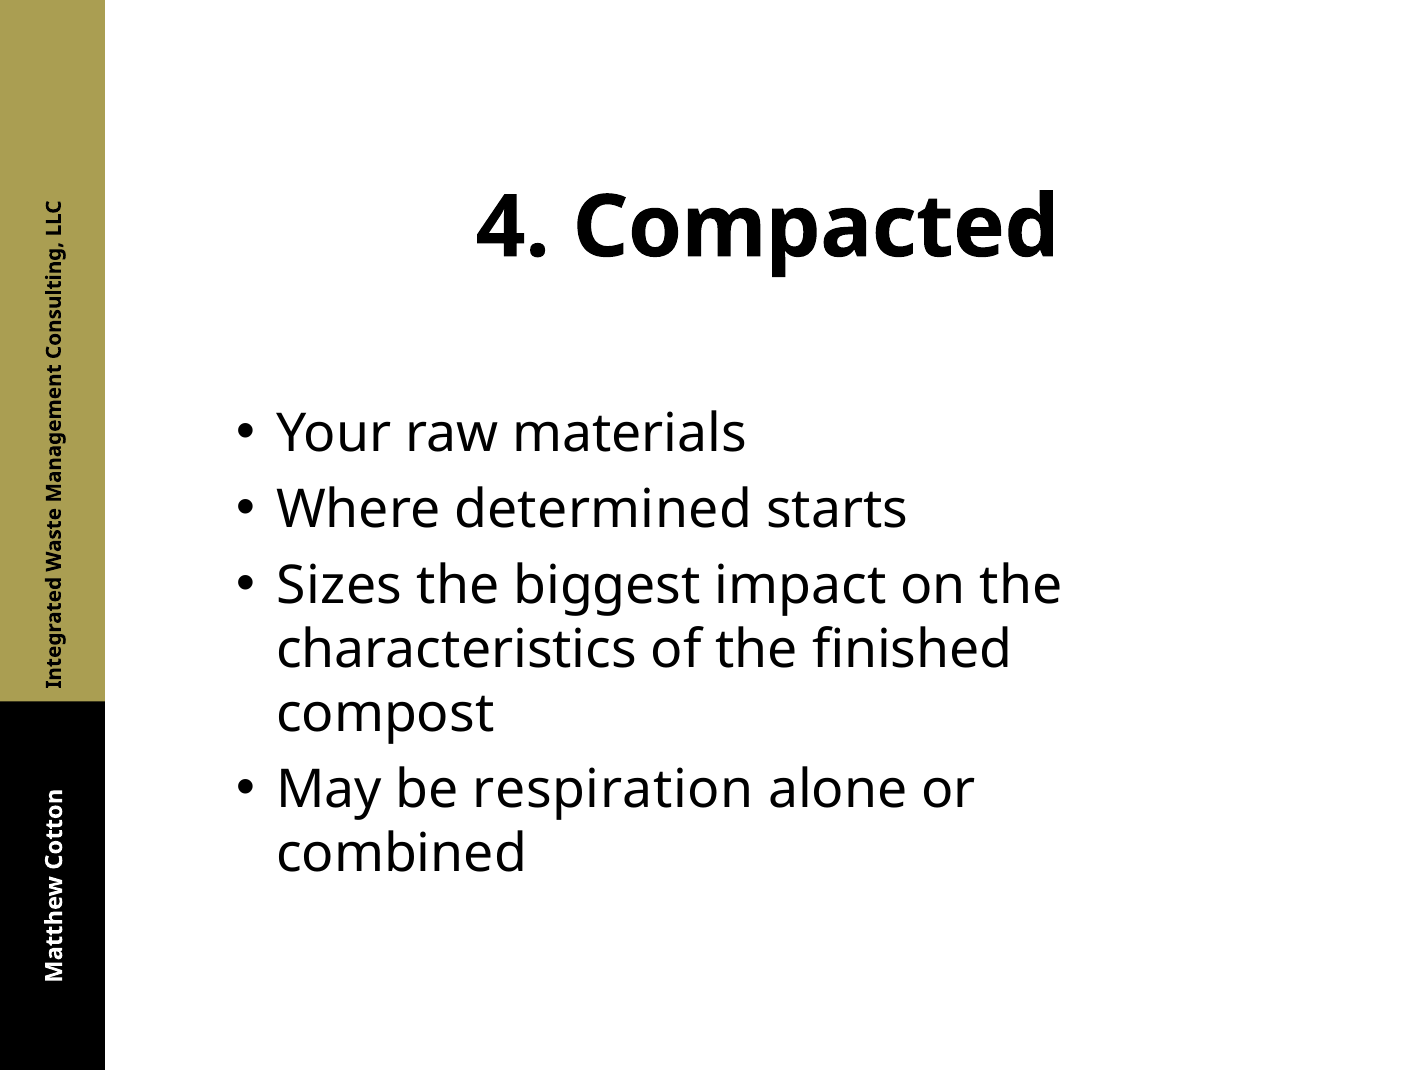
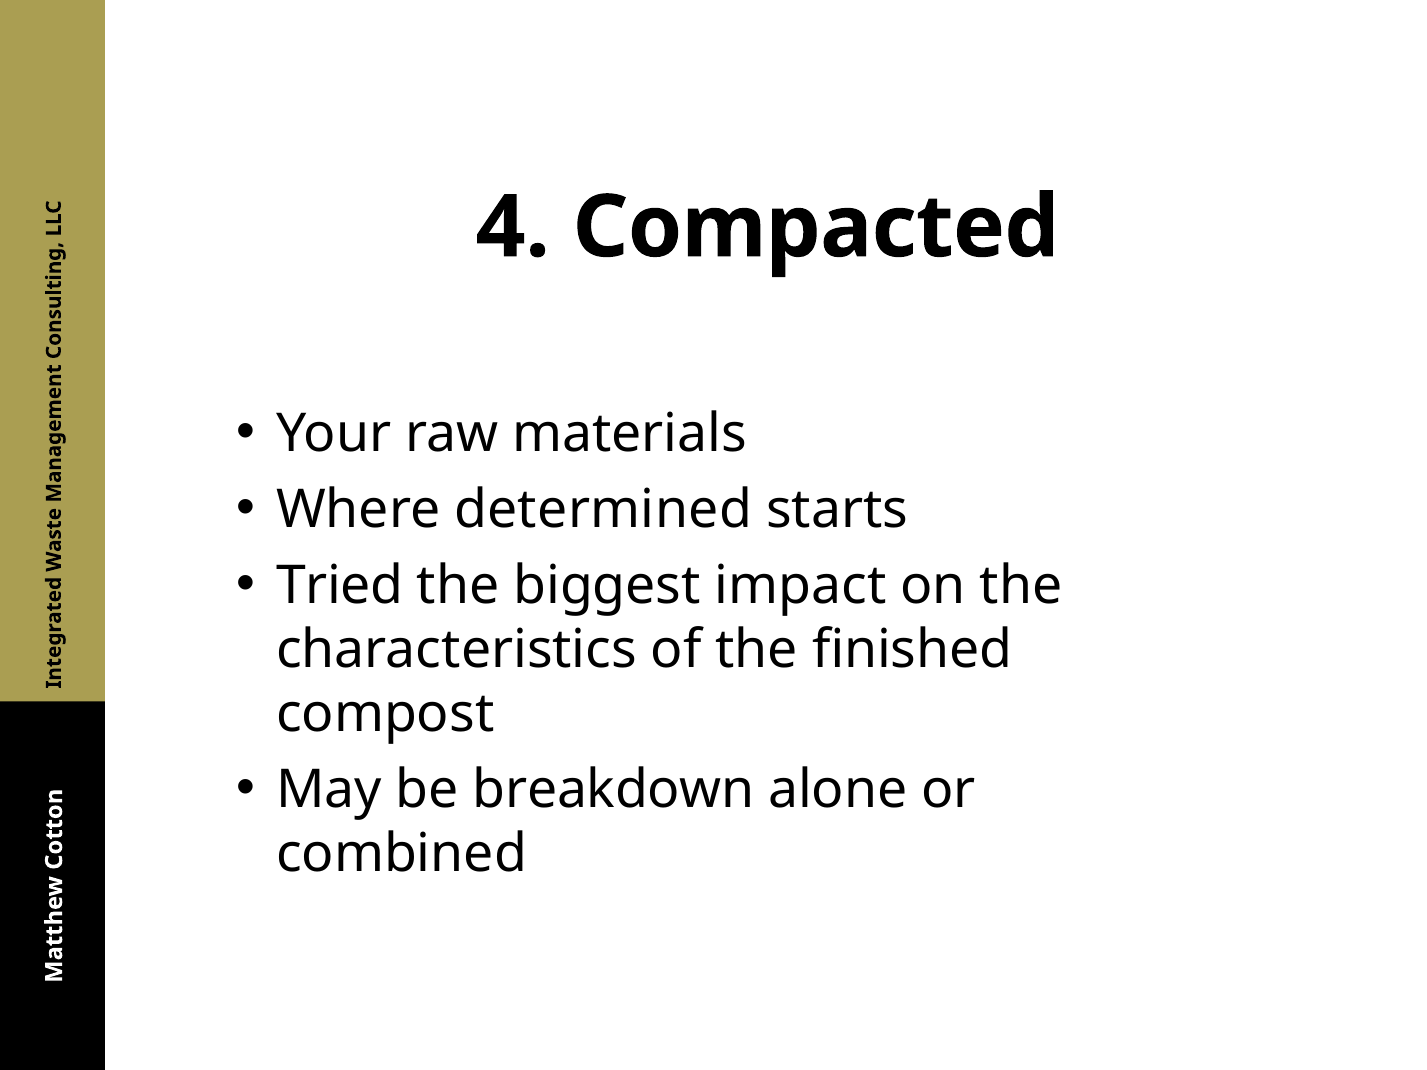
Sizes: Sizes -> Tried
respiration: respiration -> breakdown
